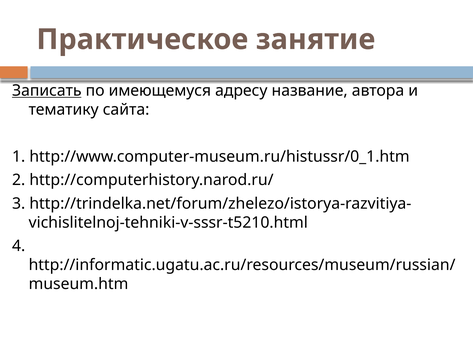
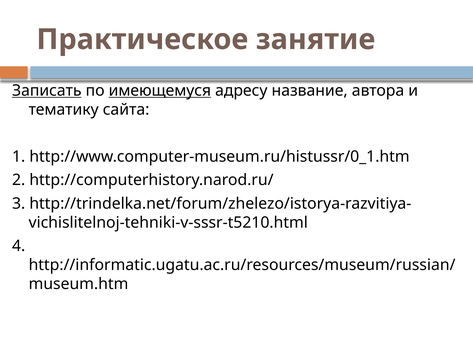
имеющемуся underline: none -> present
